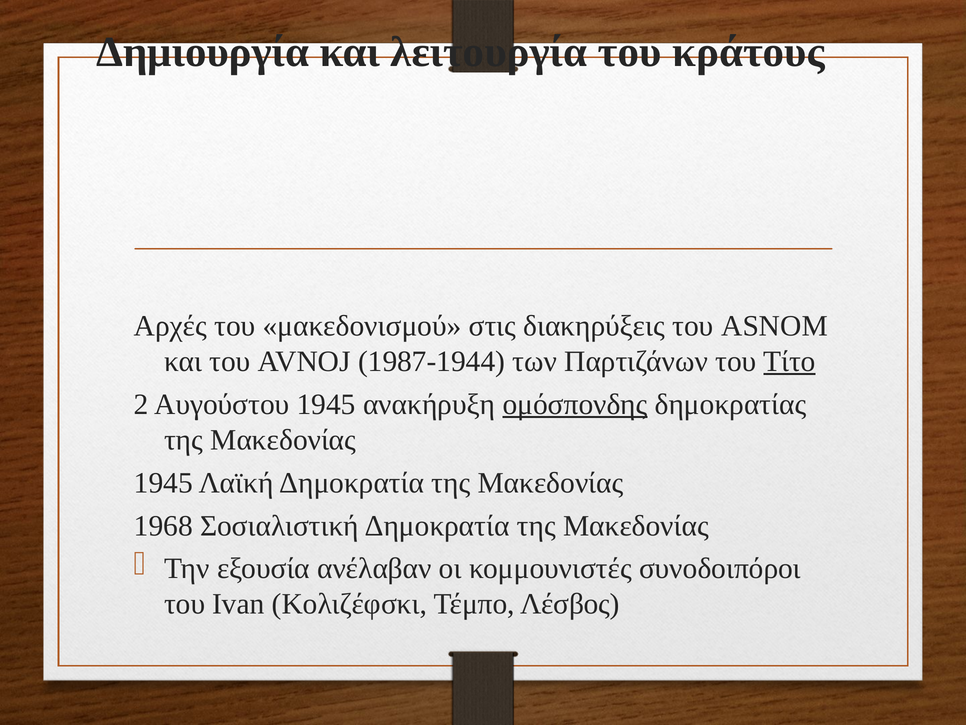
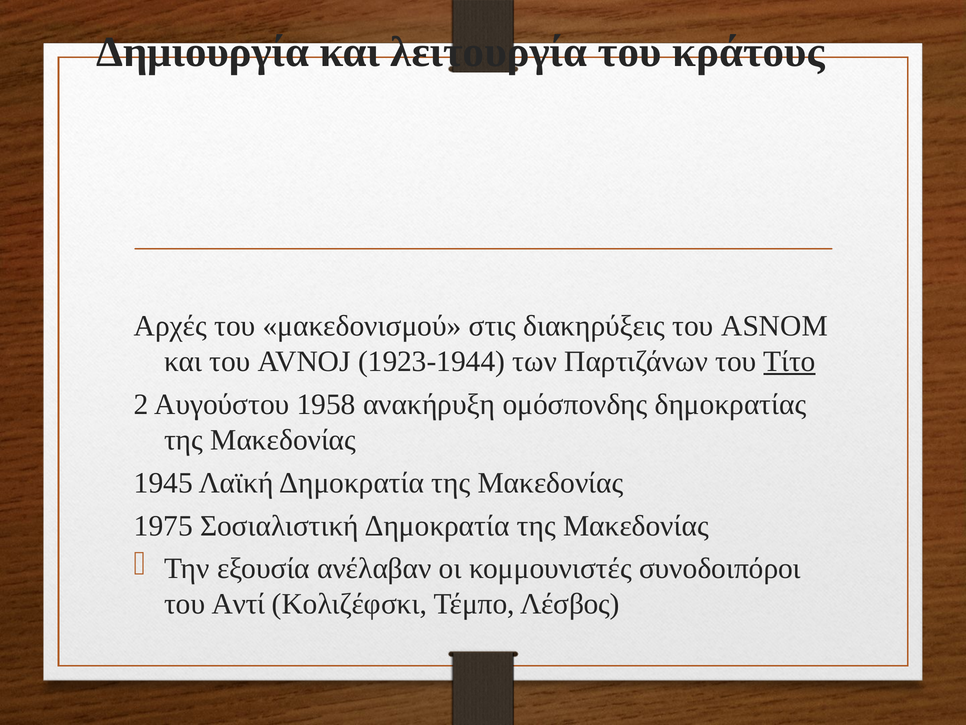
1987-1944: 1987-1944 -> 1923-1944
Αυγούστου 1945: 1945 -> 1958
ομόσπονδης underline: present -> none
1968: 1968 -> 1975
Ivan: Ivan -> Αντί
